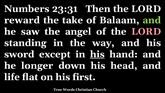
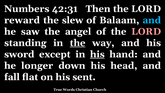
23:31: 23:31 -> 42:31
take: take -> slew
and at (152, 20) colour: light green -> light blue
the at (78, 43) underline: none -> present
life: life -> fall
first: first -> sent
